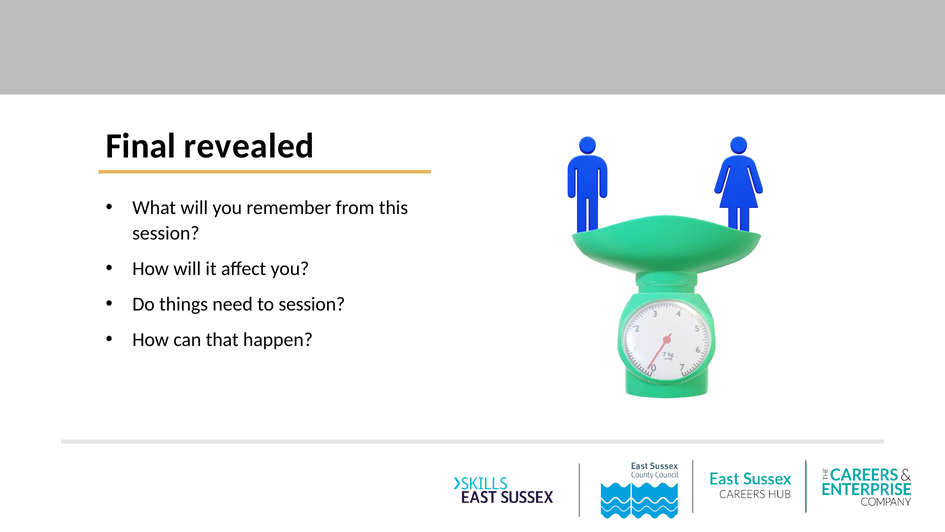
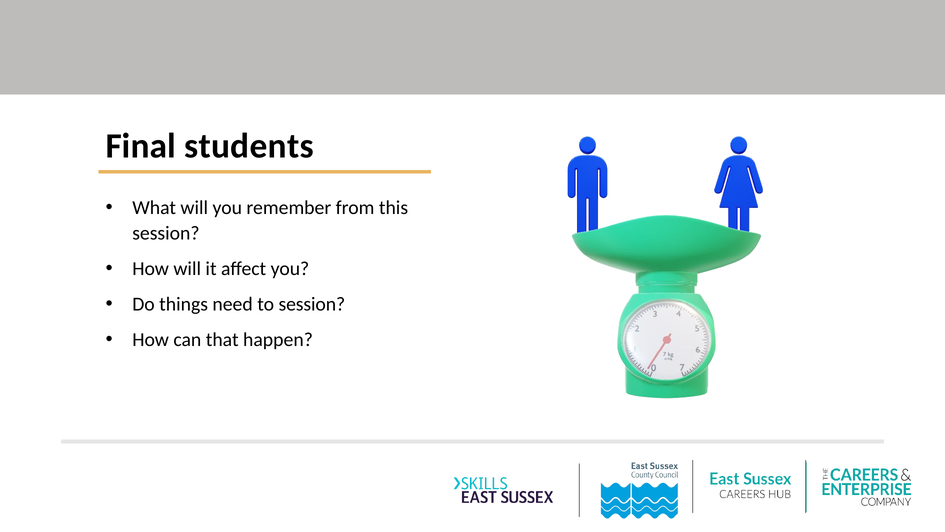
revealed: revealed -> students
